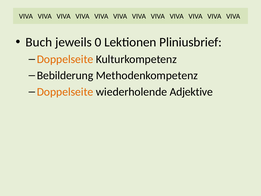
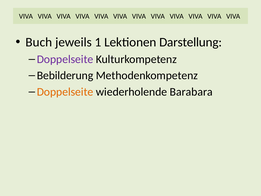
0: 0 -> 1
Pliniusbrief: Pliniusbrief -> Darstellung
Doppelseite at (65, 59) colour: orange -> purple
Adjektive: Adjektive -> Barabara
